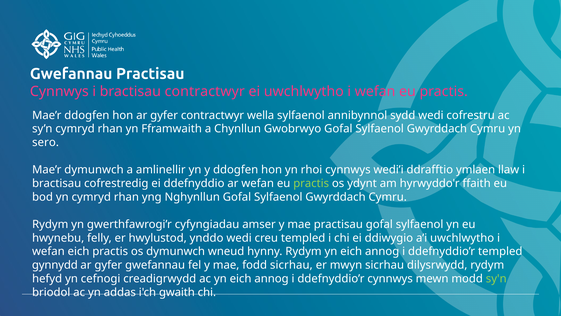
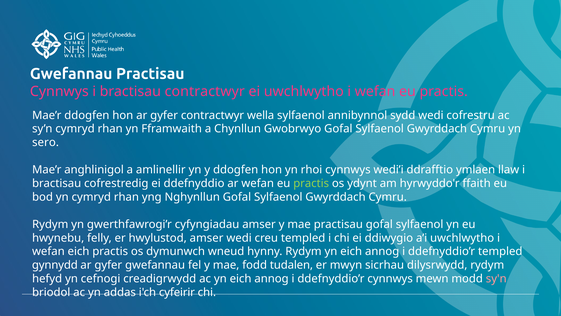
Mae’r dymunwch: dymunwch -> anghlinigol
hwylustod ynddo: ynddo -> amser
fodd sicrhau: sicrhau -> tudalen
sy'n colour: light green -> pink
gwaith: gwaith -> cyfeirir
